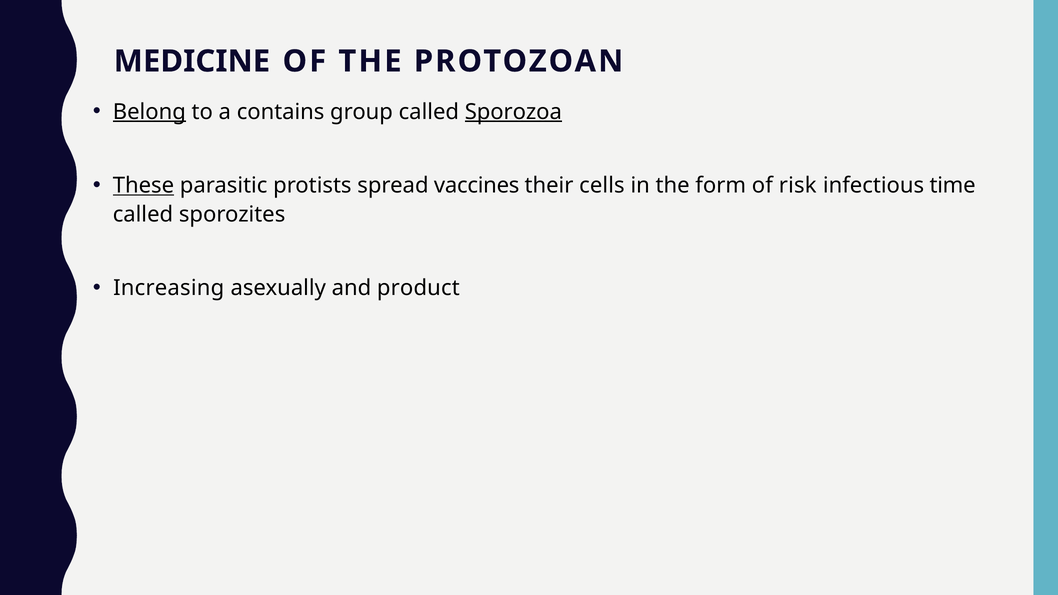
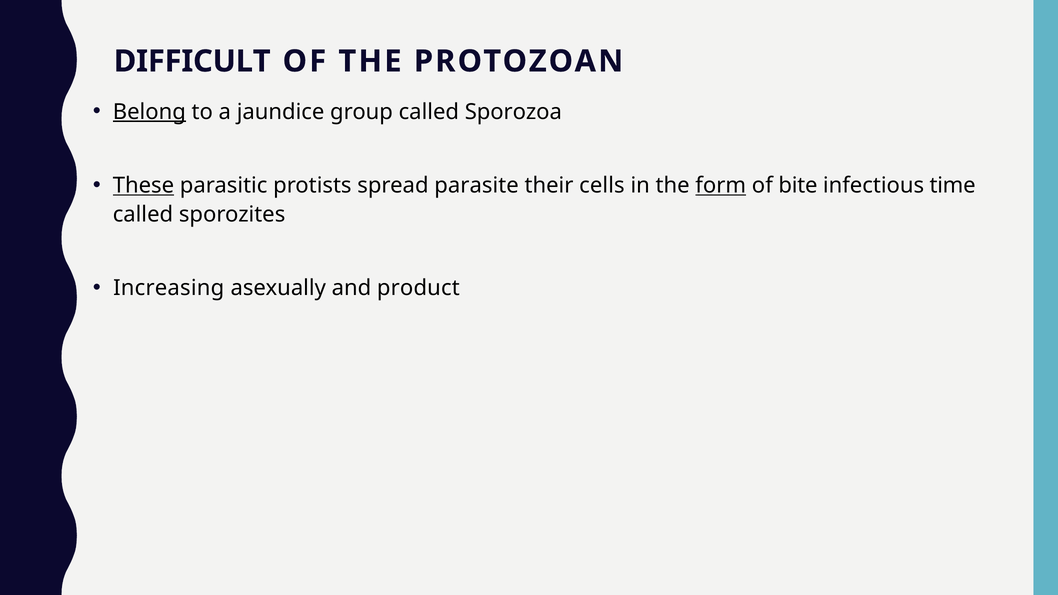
MEDICINE: MEDICINE -> DIFFICULT
contains: contains -> jaundice
Sporozoa underline: present -> none
vaccines: vaccines -> parasite
form underline: none -> present
risk: risk -> bite
